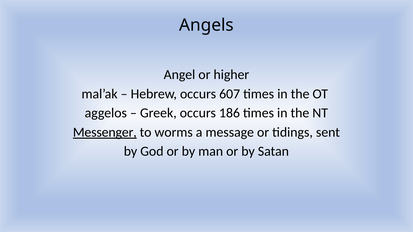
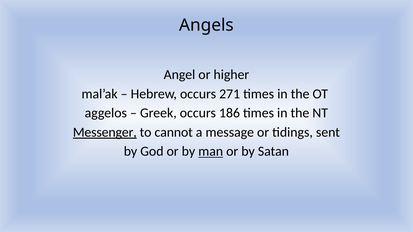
607: 607 -> 271
worms: worms -> cannot
man underline: none -> present
